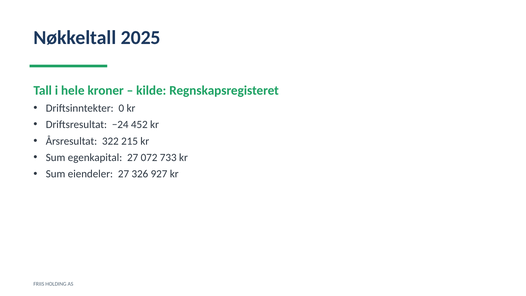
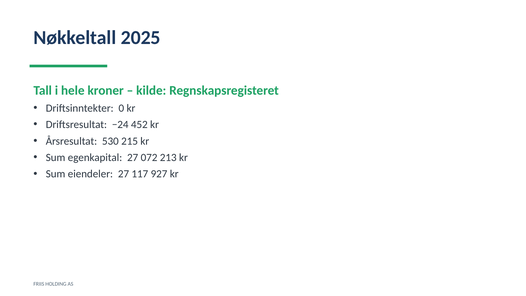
322: 322 -> 530
733: 733 -> 213
326: 326 -> 117
